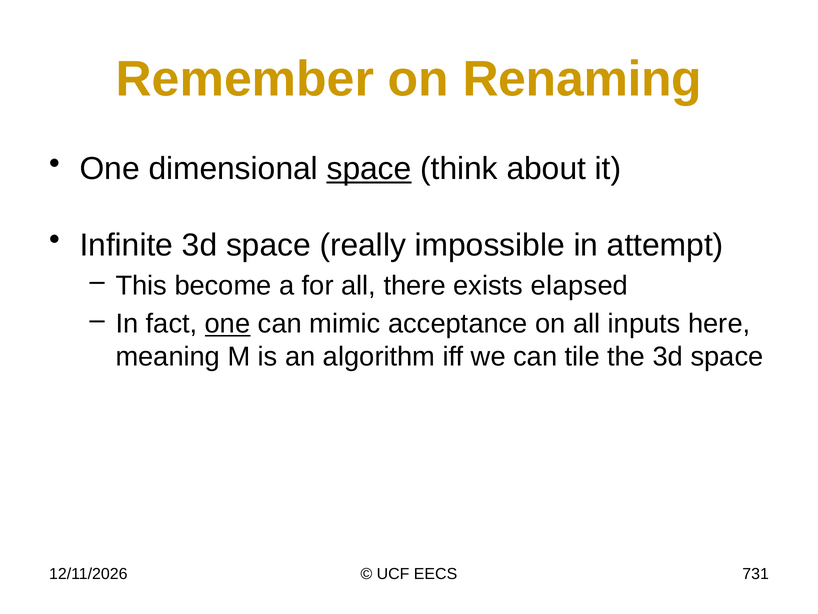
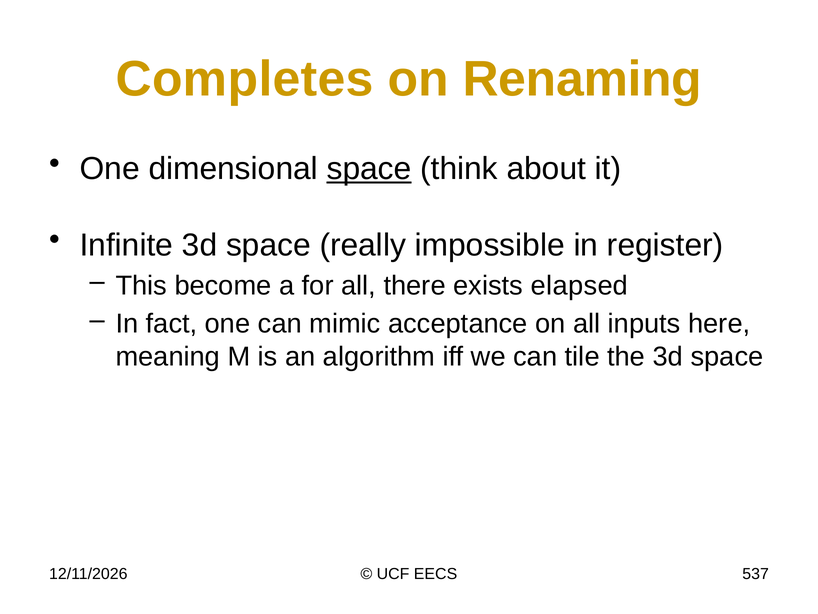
Remember: Remember -> Completes
attempt: attempt -> register
one at (228, 324) underline: present -> none
731: 731 -> 537
